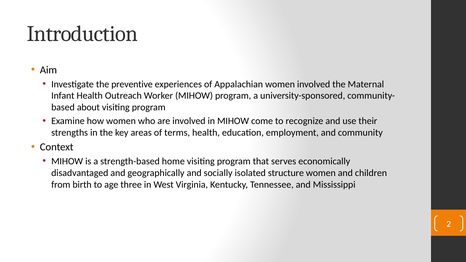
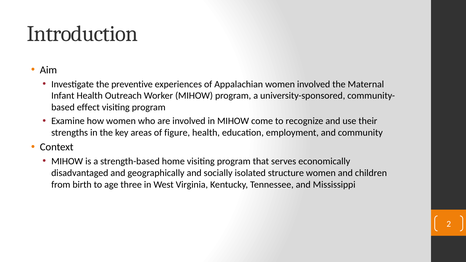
about: about -> effect
terms: terms -> figure
